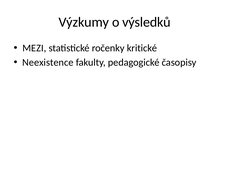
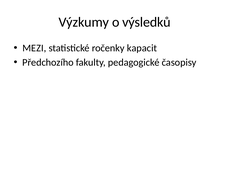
kritické: kritické -> kapacit
Neexistence: Neexistence -> Předchozího
